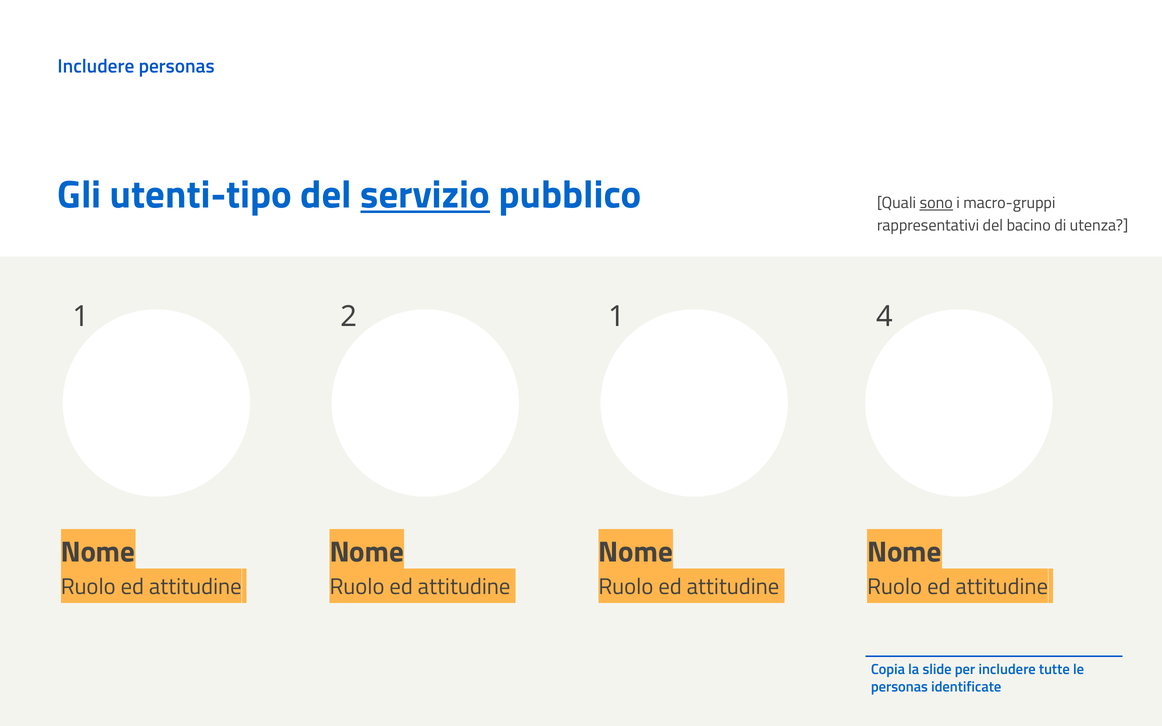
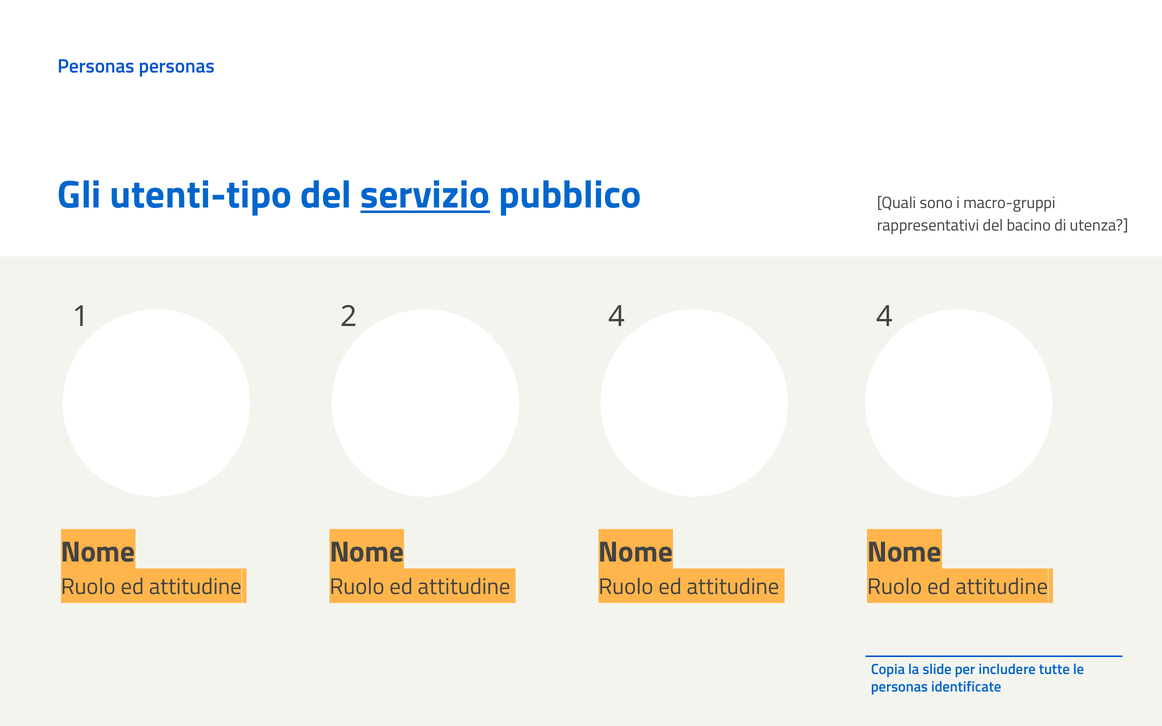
Includere at (96, 66): Includere -> Personas
sono underline: present -> none
2 1: 1 -> 4
